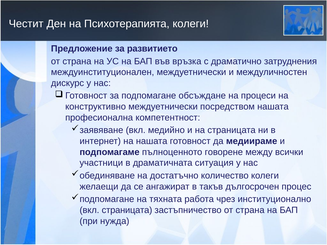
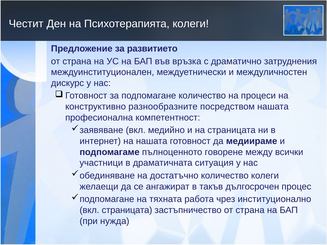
подпомагане обсъждане: обсъждане -> количество
конструктивно междуетнически: междуетнически -> разнообразните
